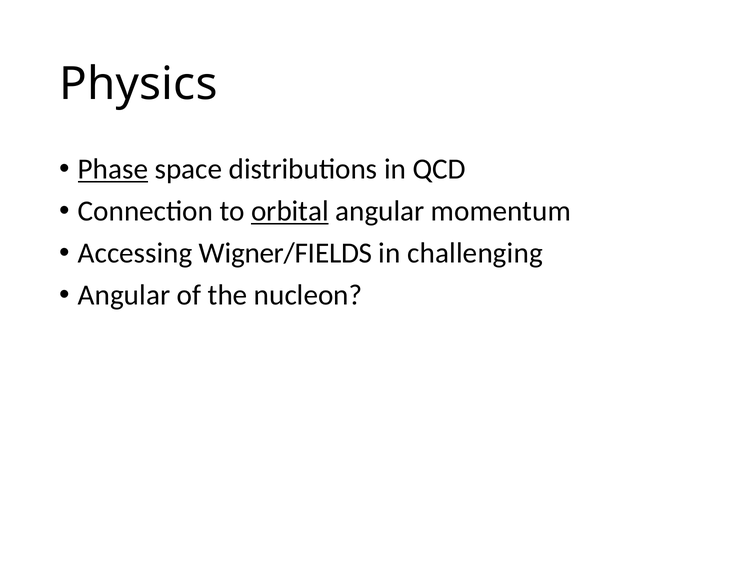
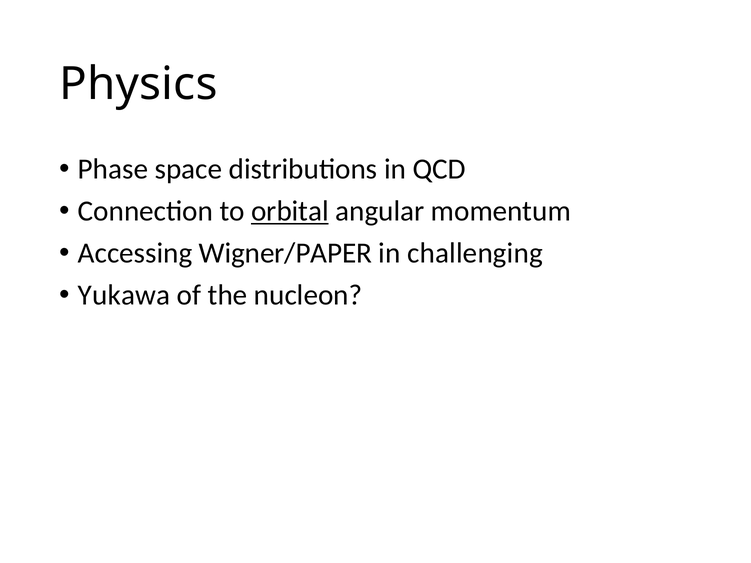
Phase underline: present -> none
Wigner/FIELDS: Wigner/FIELDS -> Wigner/PAPER
Angular at (124, 295): Angular -> Yukawa
